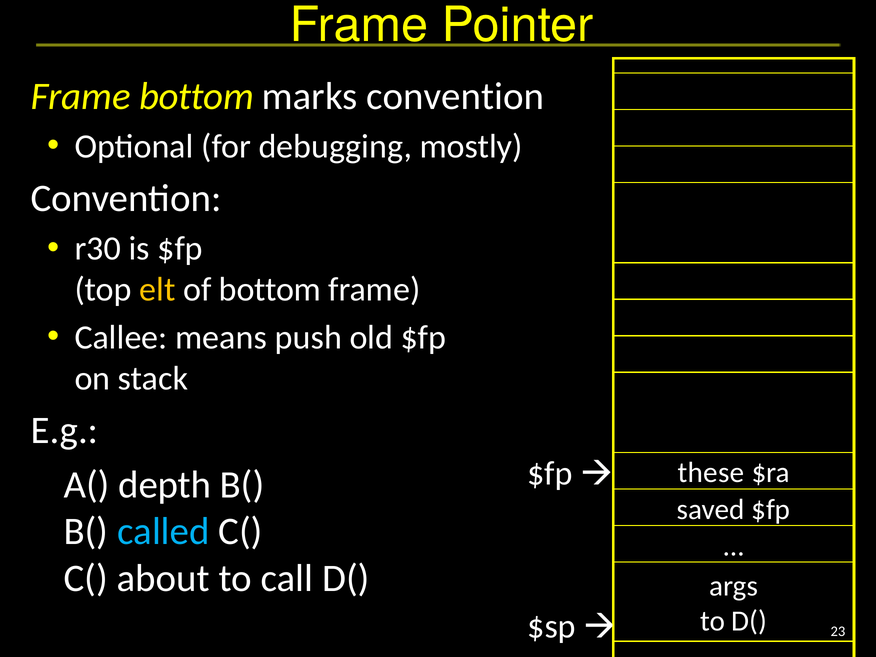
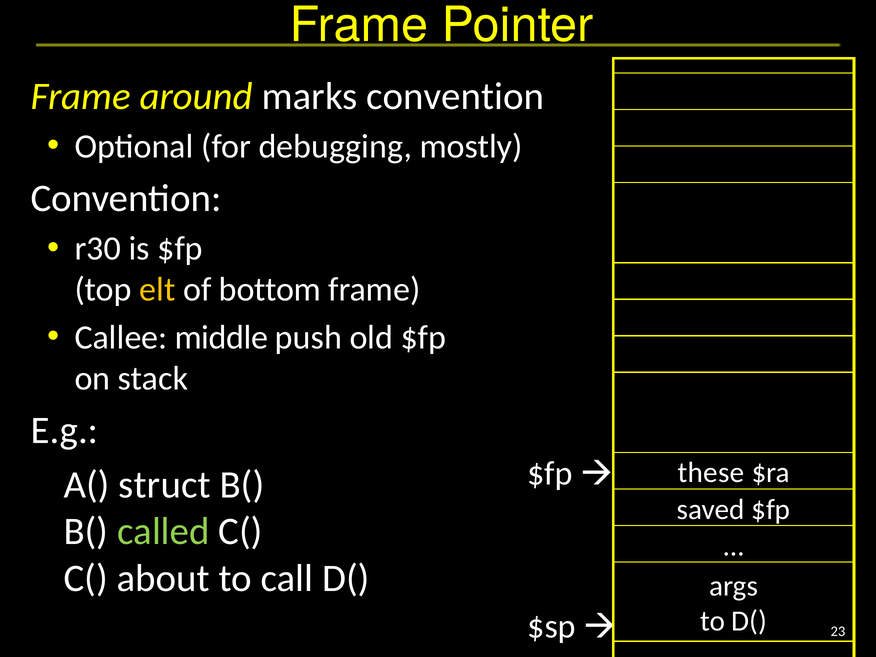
Frame bottom: bottom -> around
means: means -> middle
depth: depth -> struct
called colour: light blue -> light green
